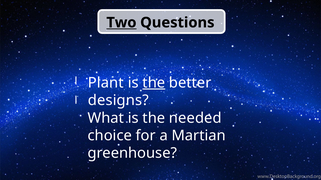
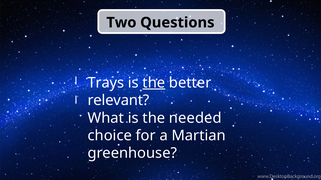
Two underline: present -> none
Plant: Plant -> Trays
designs: designs -> relevant
